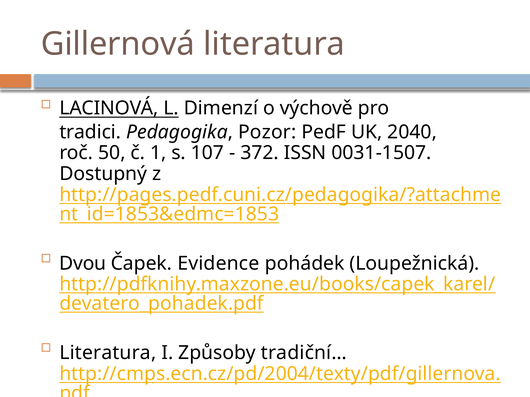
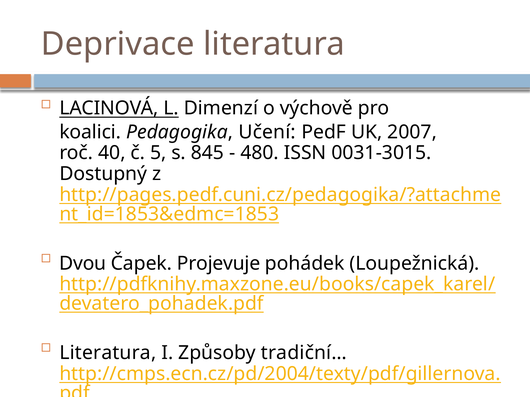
Gillernová: Gillernová -> Deprivace
tradici: tradici -> koalici
Pozor: Pozor -> Učení
2040: 2040 -> 2007
50: 50 -> 40
1: 1 -> 5
107: 107 -> 845
372: 372 -> 480
0031-1507: 0031-1507 -> 0031-3015
Evidence: Evidence -> Projevuje
